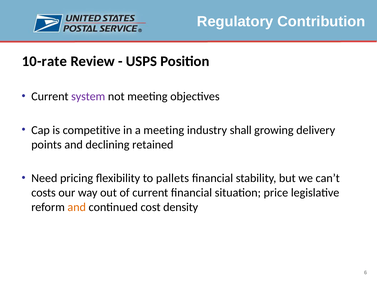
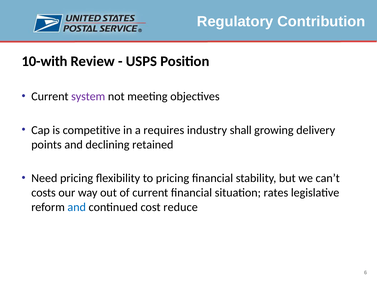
10-rate: 10-rate -> 10-with
a meeting: meeting -> requires
to pallets: pallets -> pricing
price: price -> rates
and at (77, 207) colour: orange -> blue
density: density -> reduce
